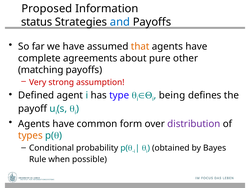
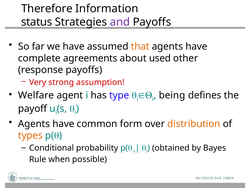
Proposed: Proposed -> Therefore
and colour: blue -> purple
pure: pure -> used
matching: matching -> response
Defined: Defined -> Welfare
distribution colour: purple -> orange
